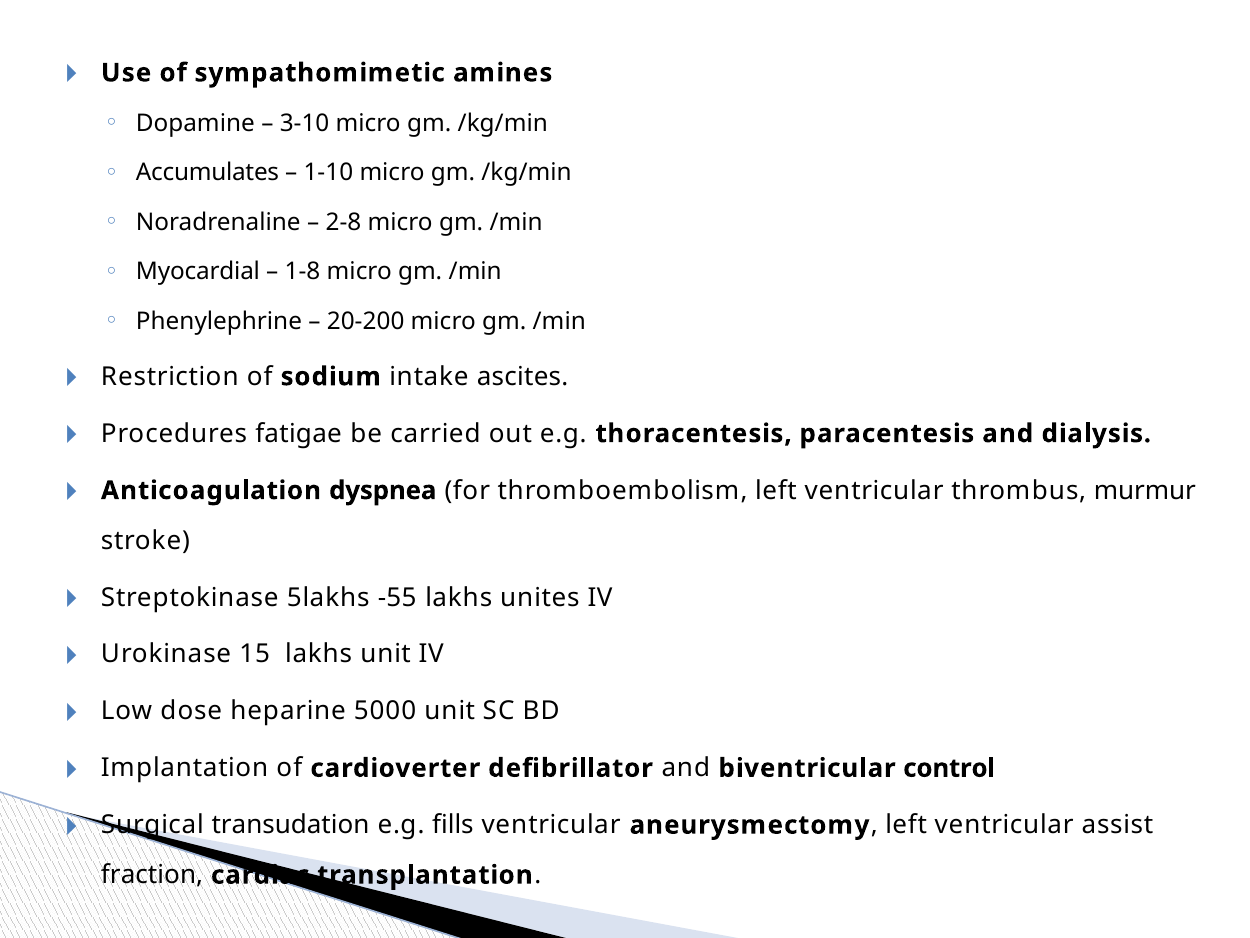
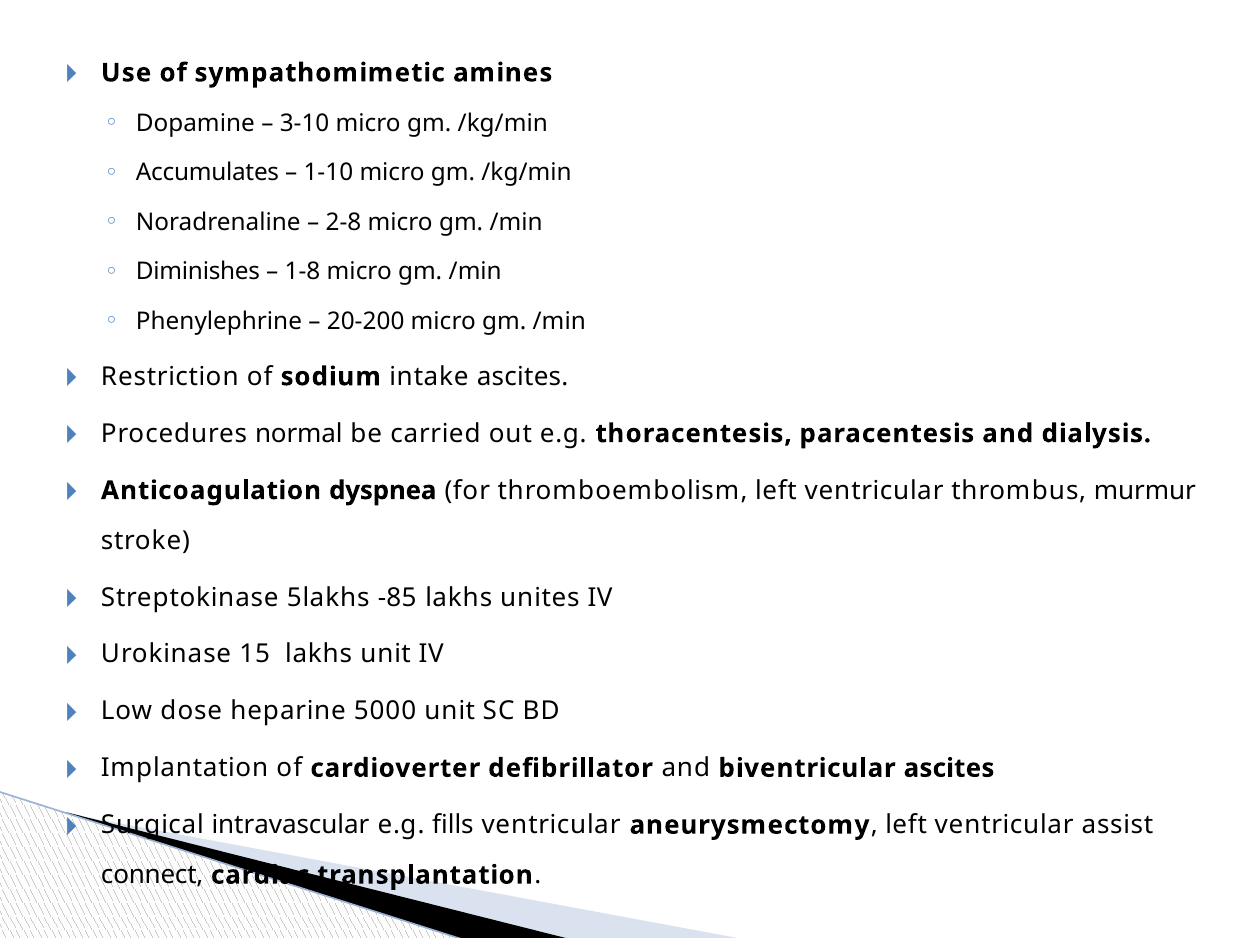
Myocardial: Myocardial -> Diminishes
fatigae: fatigae -> normal
-55: -55 -> -85
biventricular control: control -> ascites
transudation: transudation -> intravascular
fraction: fraction -> connect
